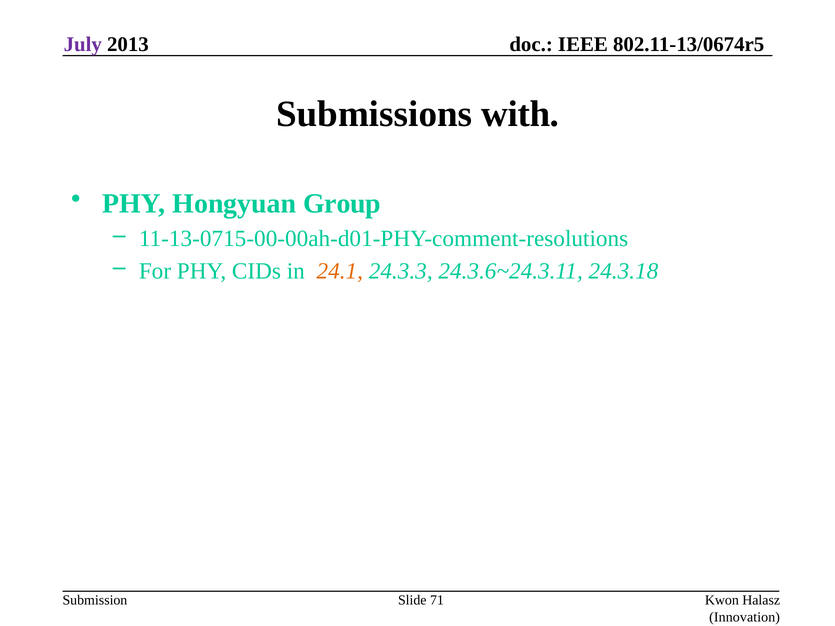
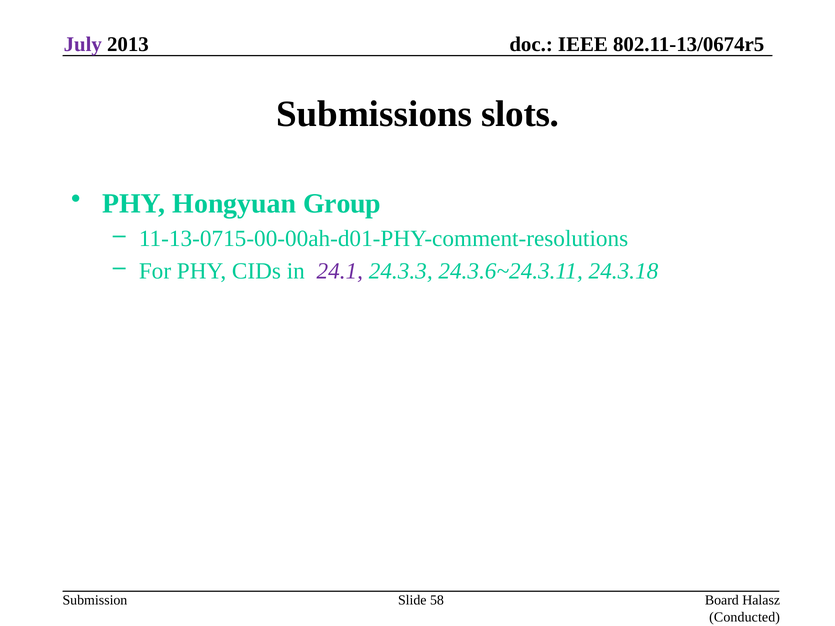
with: with -> slots
24.1 colour: orange -> purple
71: 71 -> 58
Kwon: Kwon -> Board
Innovation: Innovation -> Conducted
